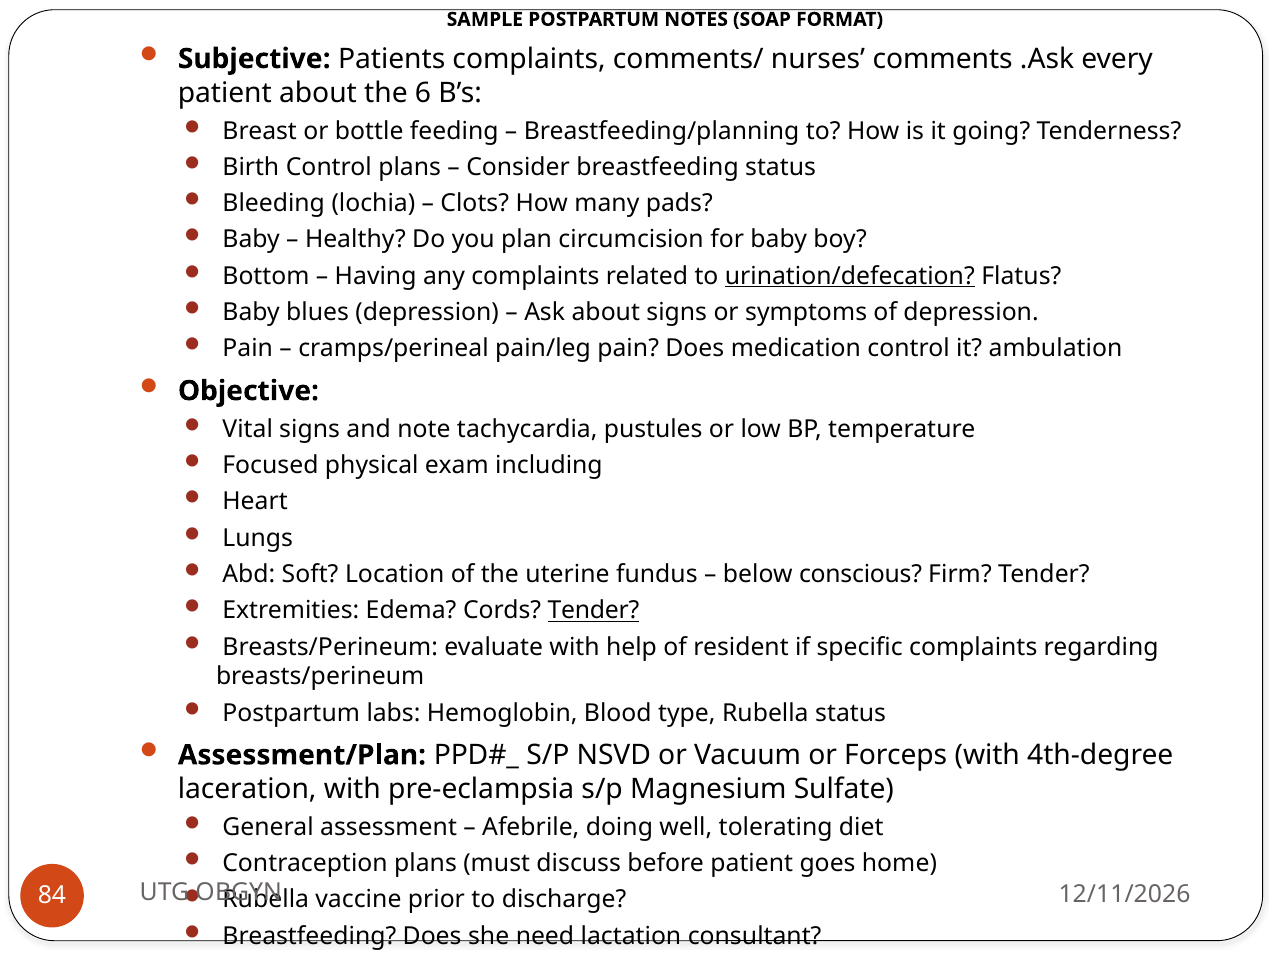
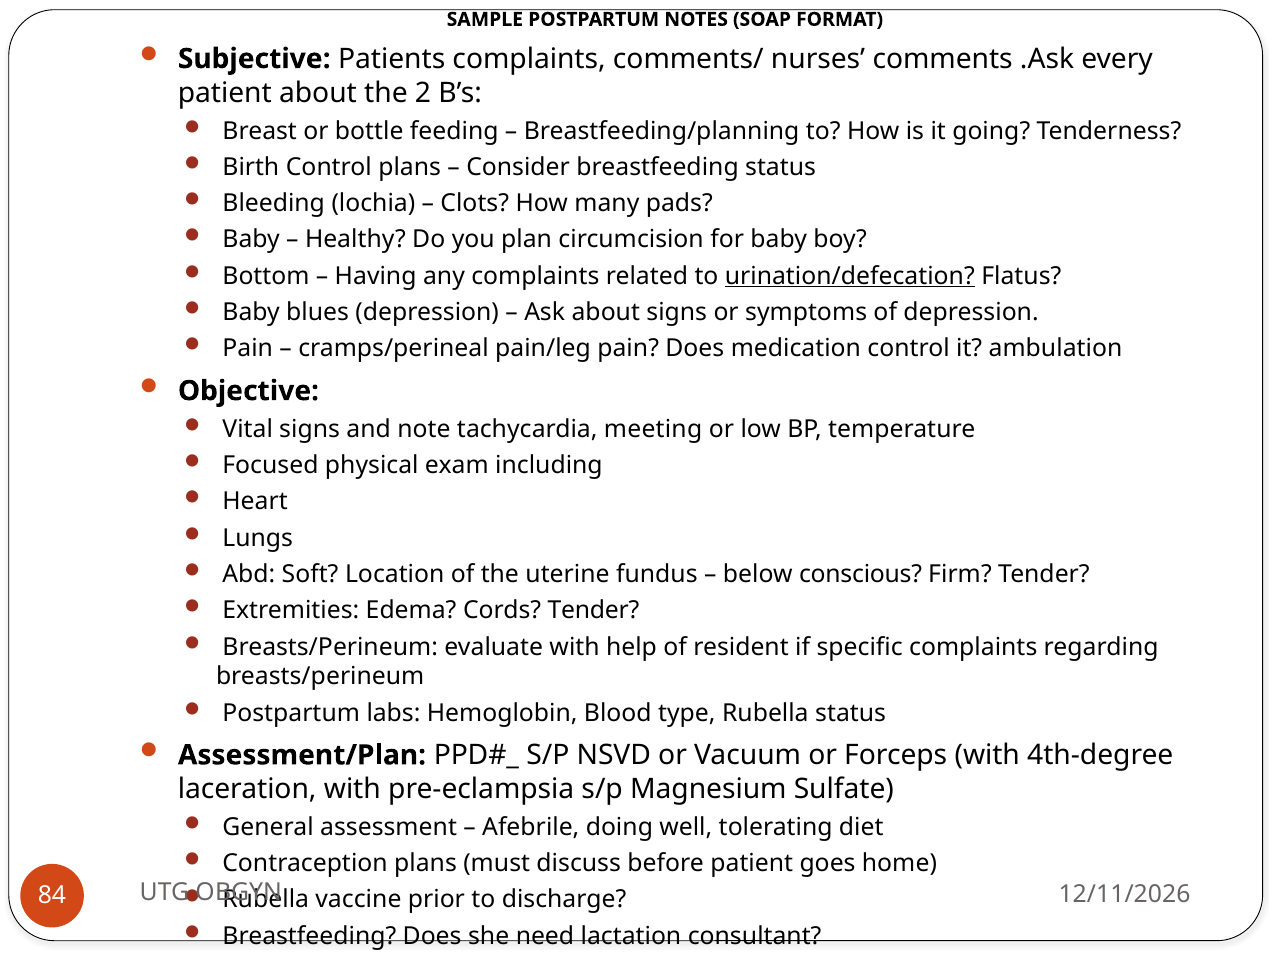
6: 6 -> 2
pustules: pustules -> meeting
Tender at (594, 611) underline: present -> none
